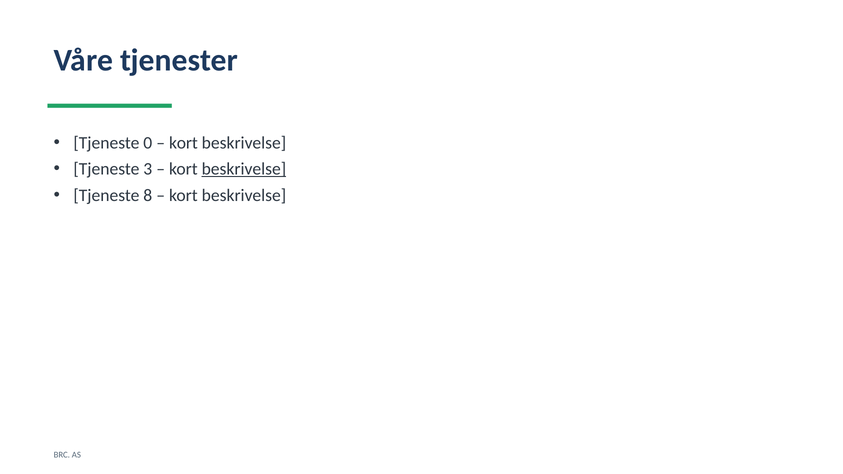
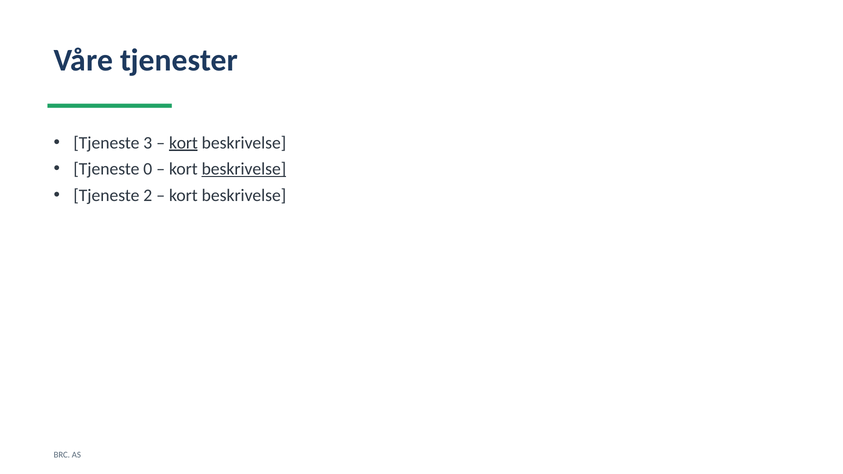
0: 0 -> 3
kort at (183, 143) underline: none -> present
3: 3 -> 0
8: 8 -> 2
